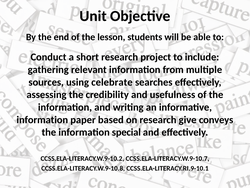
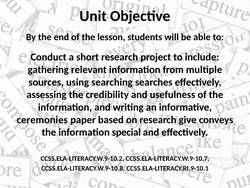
celebrate: celebrate -> searching
information at (42, 119): information -> ceremonies
